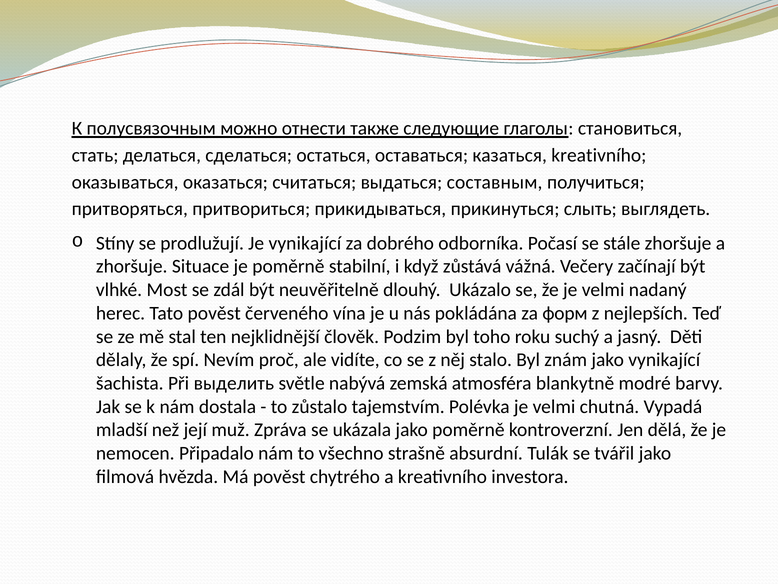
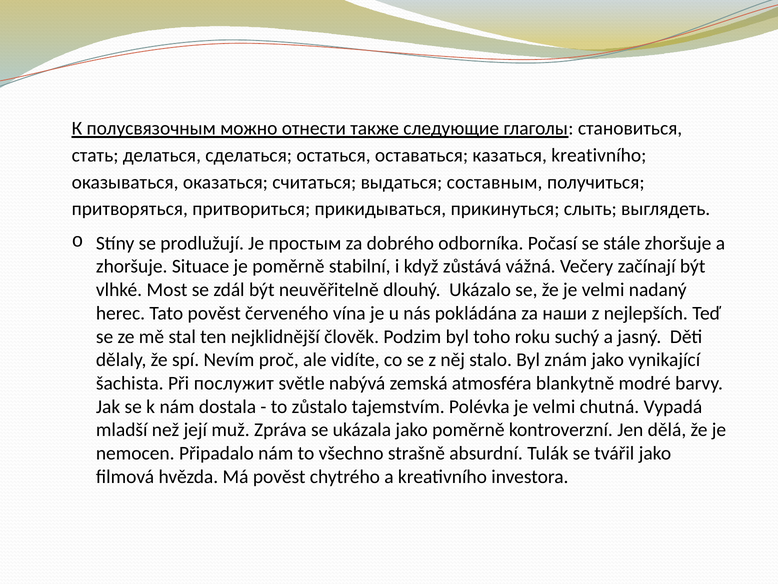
Je vynikající: vynikající -> простым
форм: форм -> наши
выделить: выделить -> послужит
